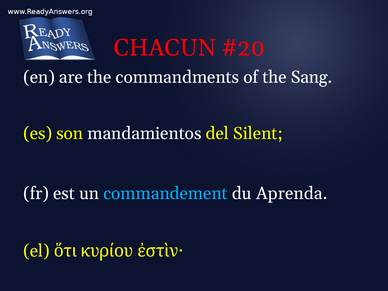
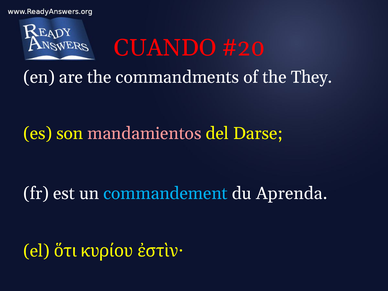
CHACUN: CHACUN -> CUANDO
Sang: Sang -> They
mandamientos colour: white -> pink
Silent: Silent -> Darse
